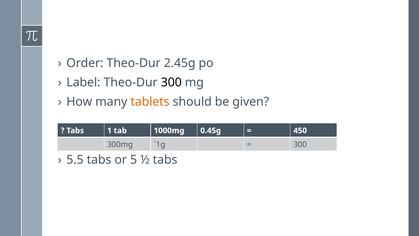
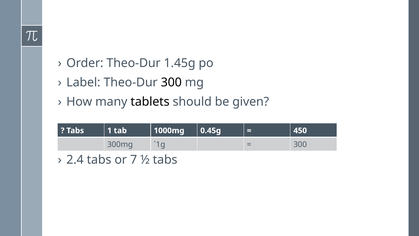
2.45g: 2.45g -> 1.45g
tablets colour: orange -> black
5.5: 5.5 -> 2.4
5: 5 -> 7
